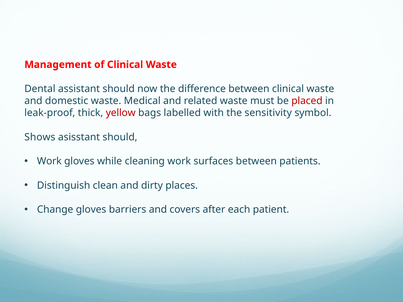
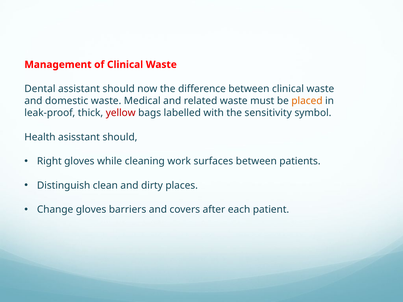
placed colour: red -> orange
Shows: Shows -> Health
Work at (49, 161): Work -> Right
